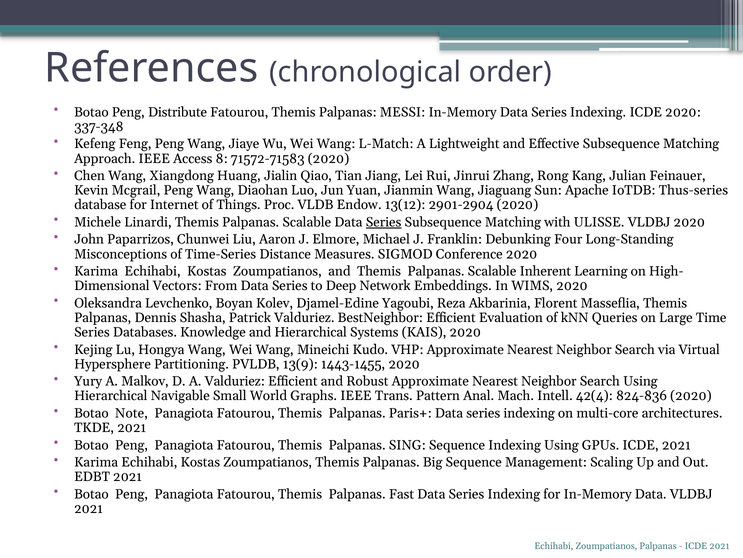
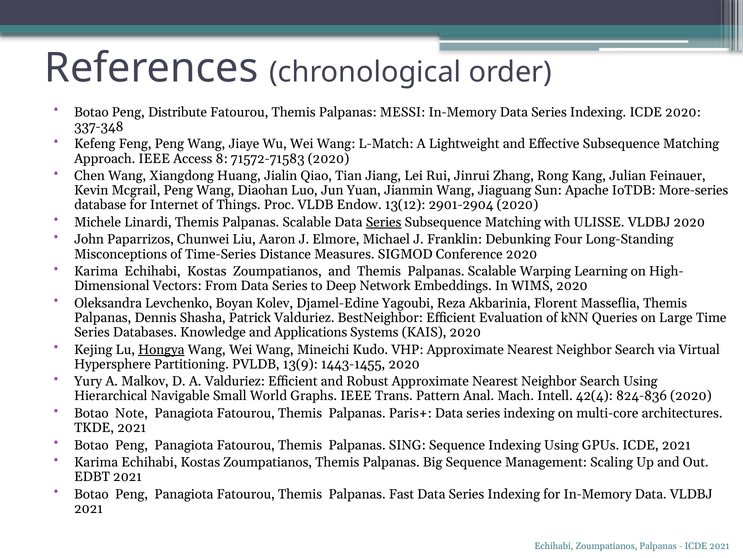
Thus-series: Thus-series -> More-series
Inherent: Inherent -> Warping
and Hierarchical: Hierarchical -> Applications
Hongya underline: none -> present
